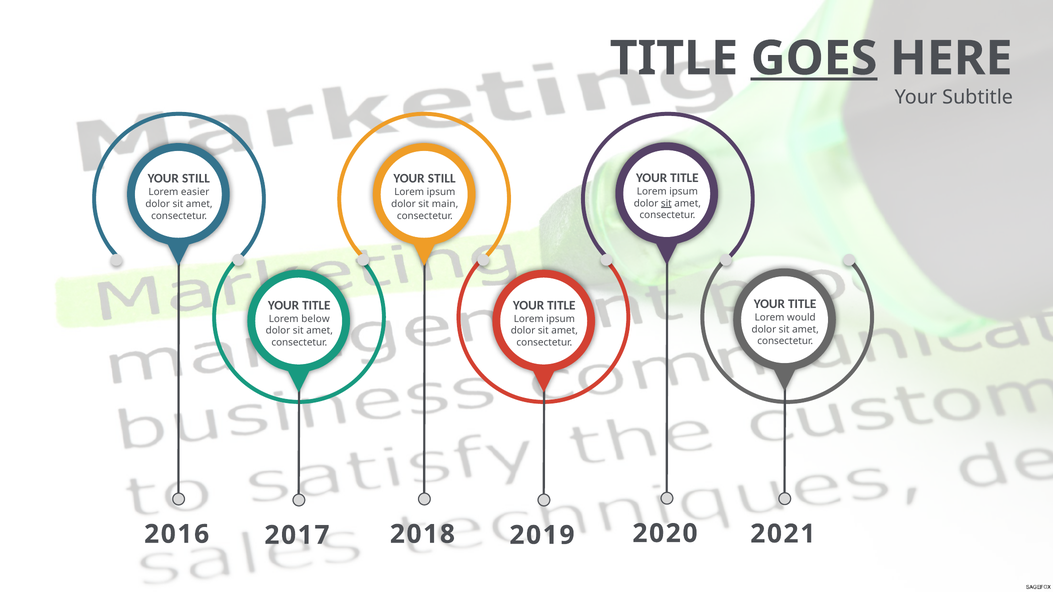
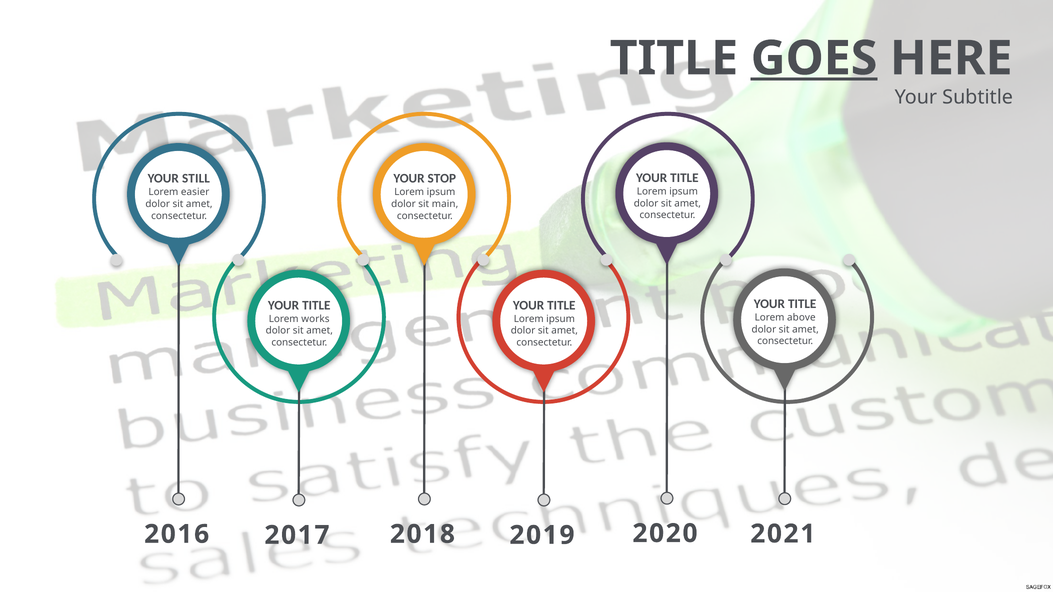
STILL at (442, 179): STILL -> STOP
sit at (666, 203) underline: present -> none
would: would -> above
below: below -> works
